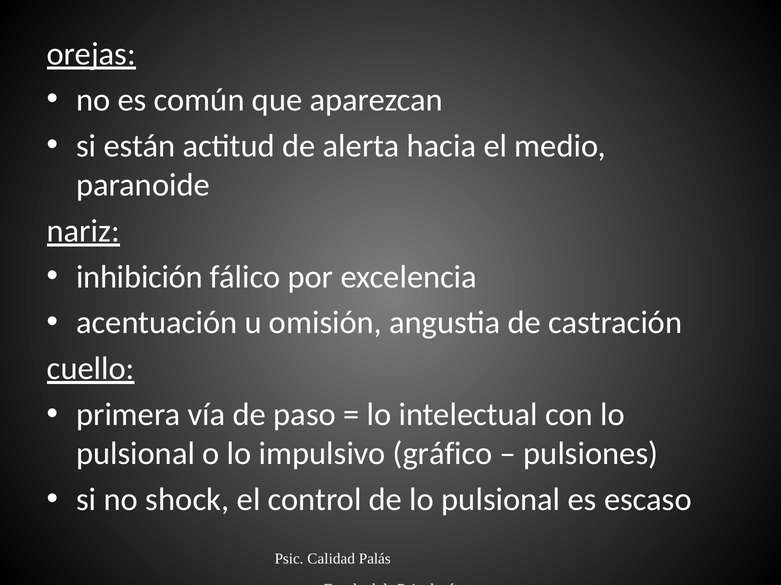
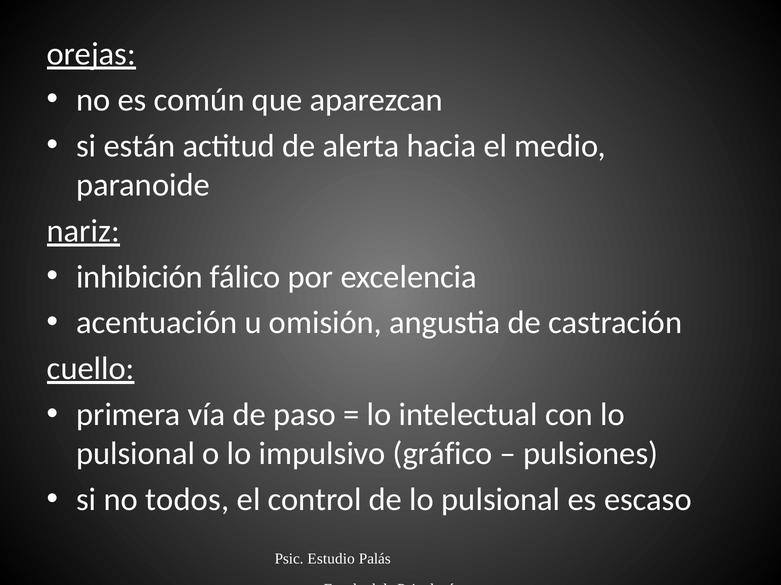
shock: shock -> todos
Calidad: Calidad -> Estudio
